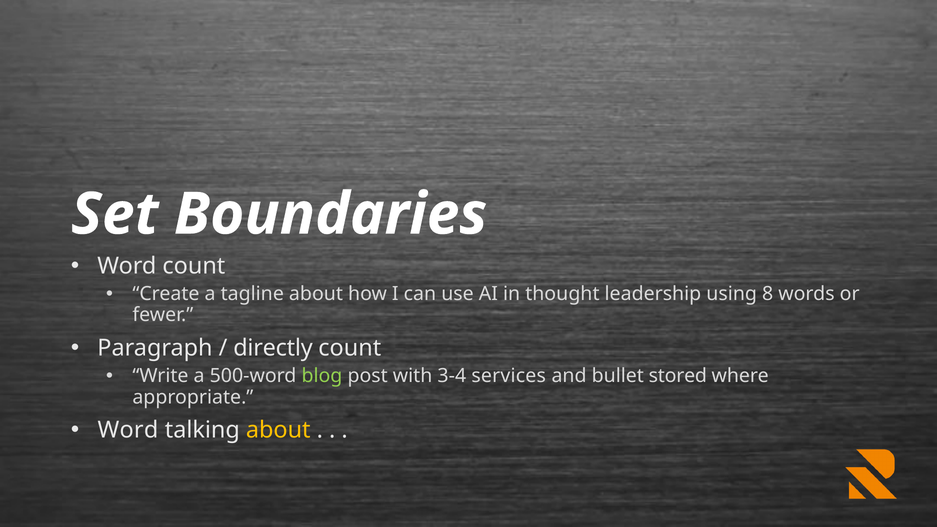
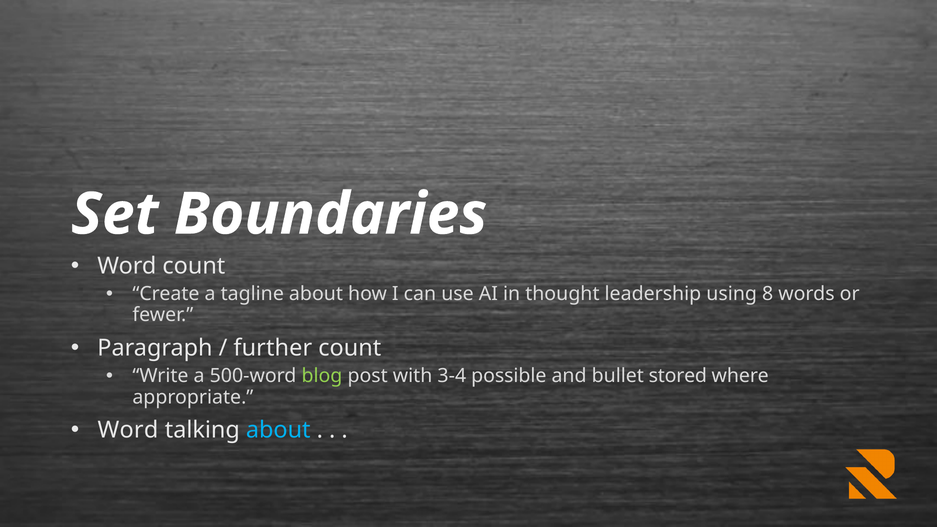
directly: directly -> further
services: services -> possible
about at (278, 430) colour: yellow -> light blue
